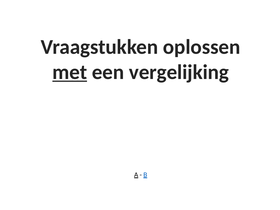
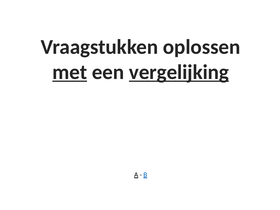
vergelijking underline: none -> present
